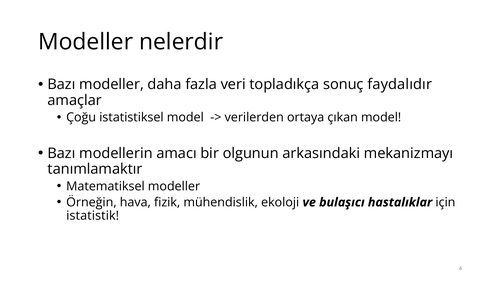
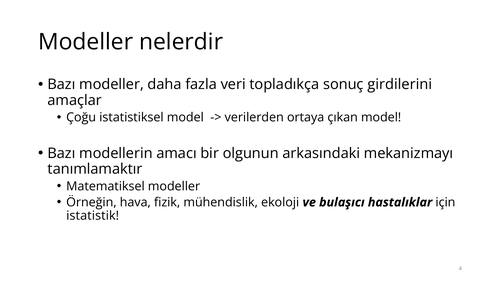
faydalıdır: faydalıdır -> girdilerini
